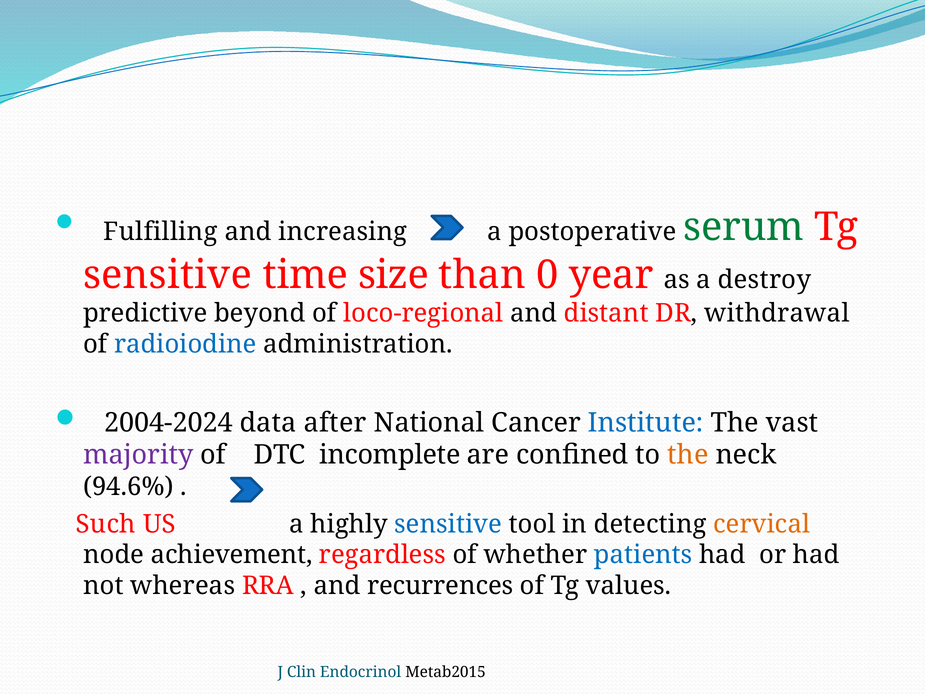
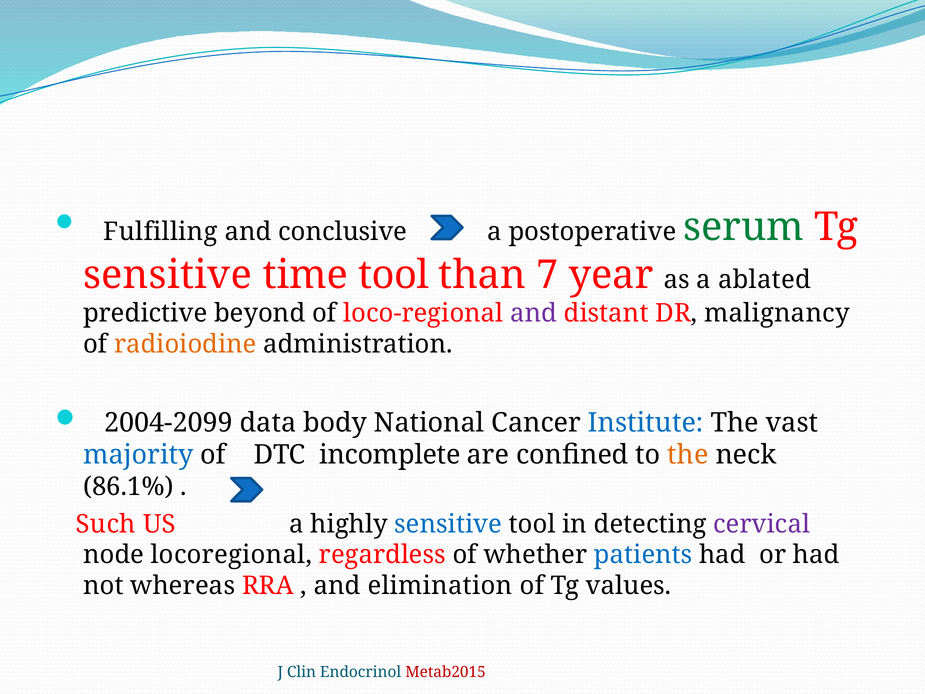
increasing: increasing -> conclusive
time size: size -> tool
0: 0 -> 7
destroy: destroy -> ablated
and at (534, 313) colour: black -> purple
withdrawal: withdrawal -> malignancy
radioiodine colour: blue -> orange
2004-2024: 2004-2024 -> 2004-2099
after: after -> body
majority colour: purple -> blue
94.6%: 94.6% -> 86.1%
cervical colour: orange -> purple
achievement: achievement -> locoregional
recurrences: recurrences -> elimination
Metab2015 colour: black -> red
